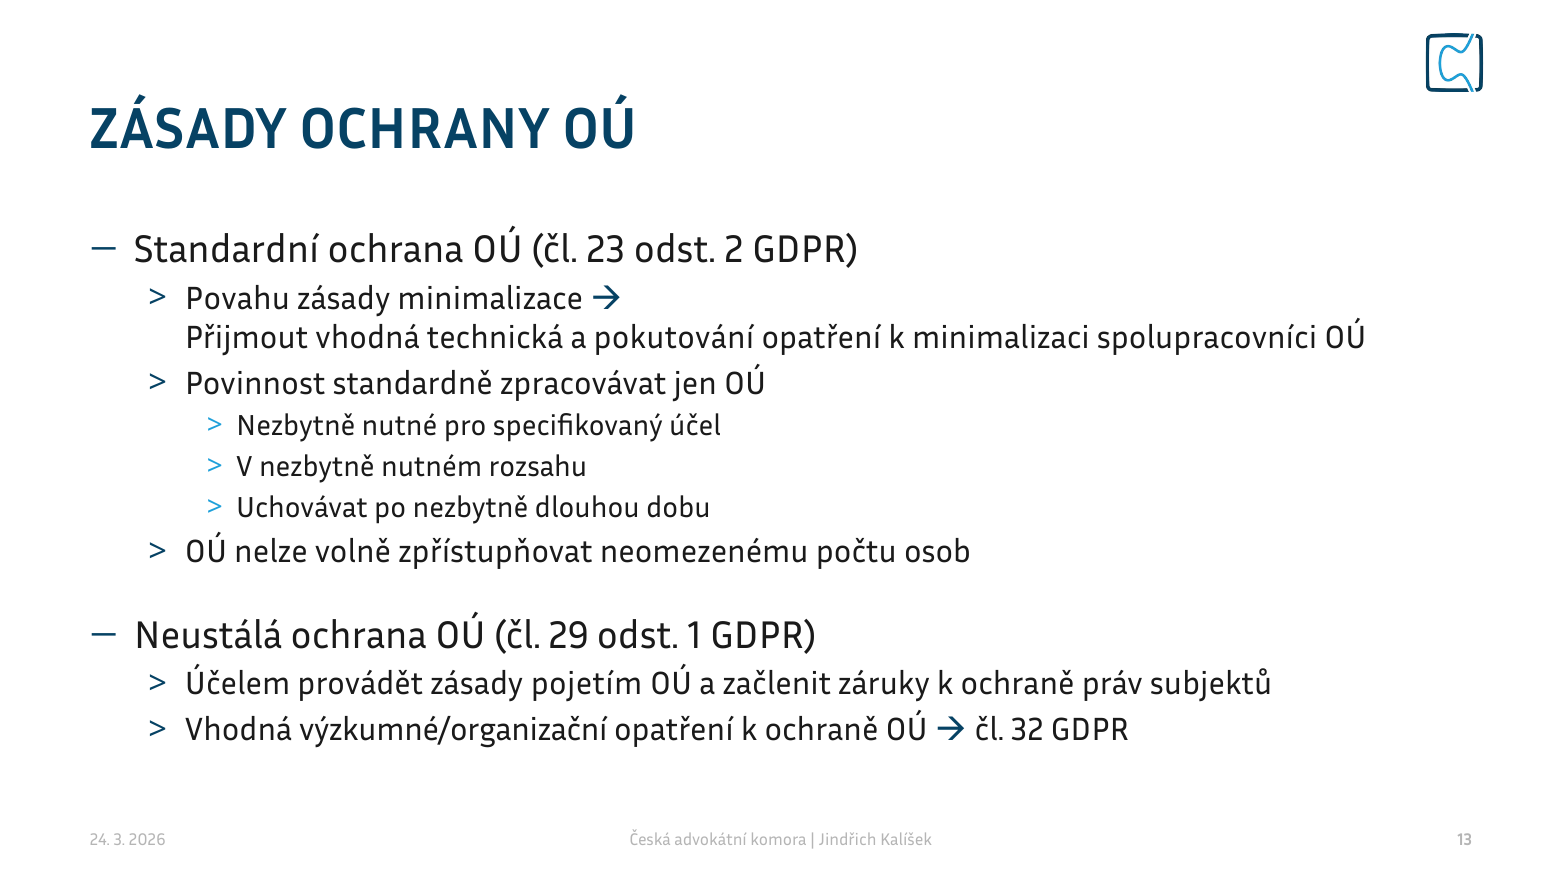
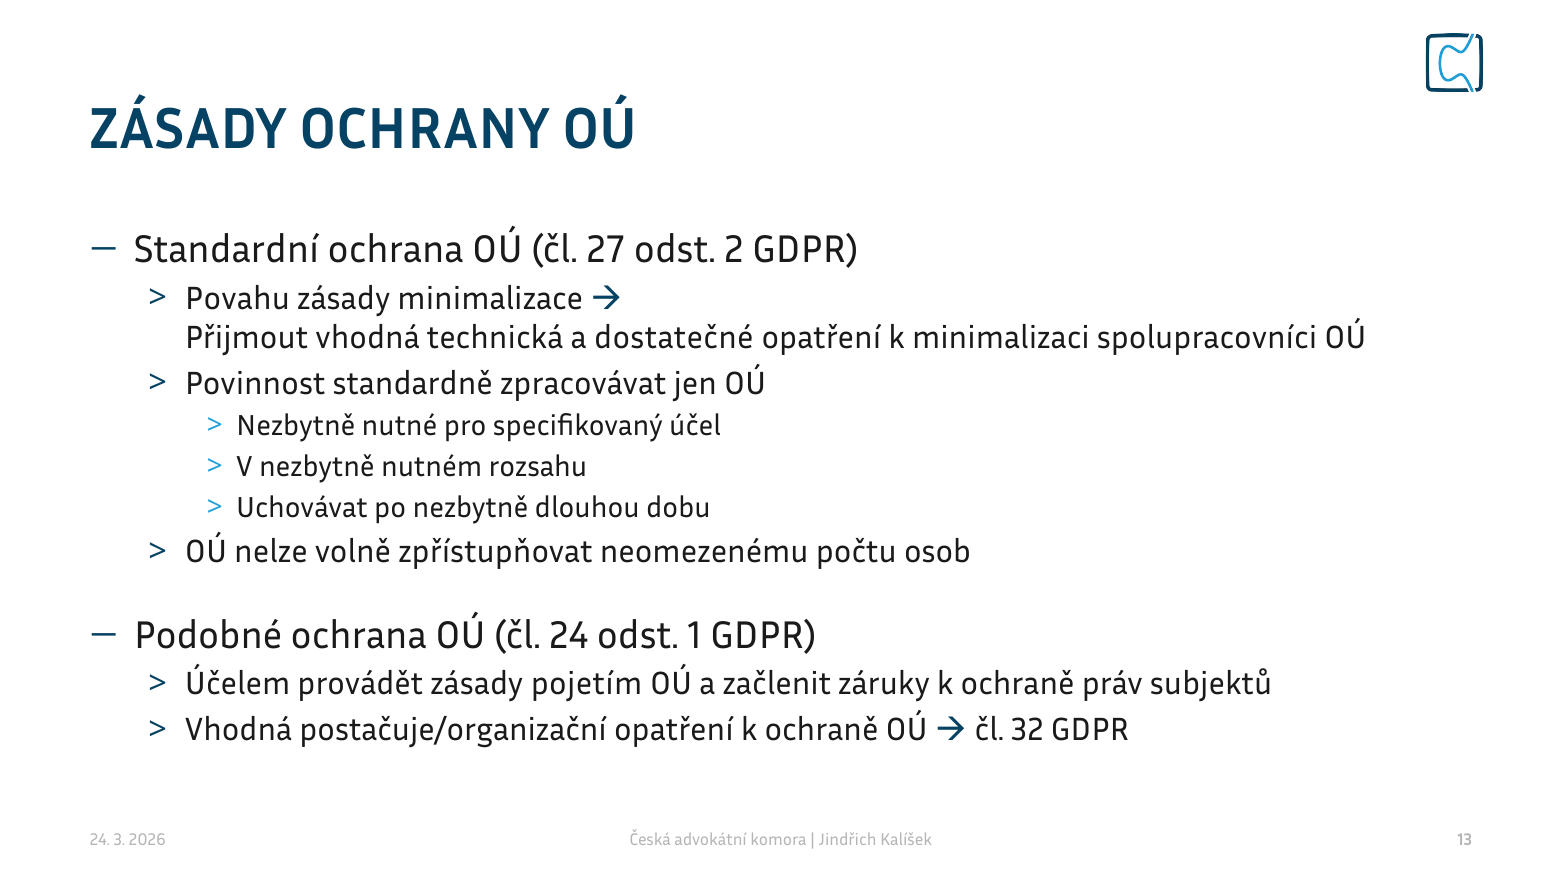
23: 23 -> 27
pokutování: pokutování -> dostatečné
Neustálá: Neustálá -> Podobné
čl 29: 29 -> 24
výzkumné/organizační: výzkumné/organizační -> postačuje/organizační
